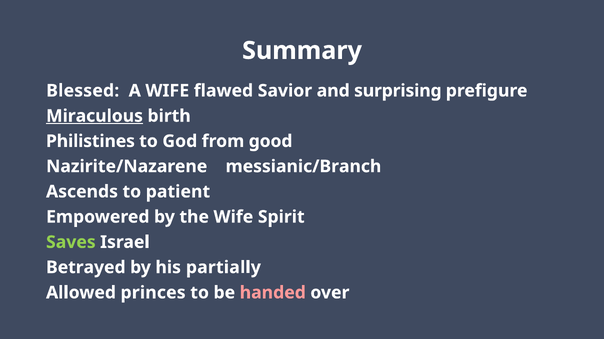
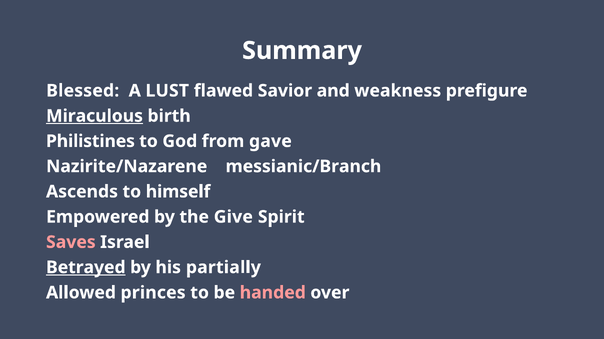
A WIFE: WIFE -> LUST
surprising: surprising -> weakness
good: good -> gave
patient: patient -> himself
the Wife: Wife -> Give
Saves colour: light green -> pink
Betrayed underline: none -> present
